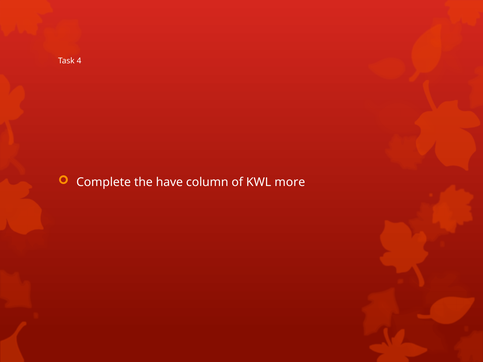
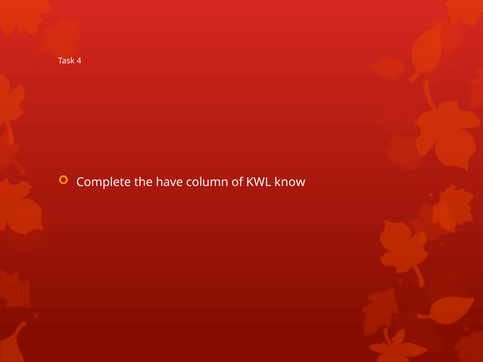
more: more -> know
